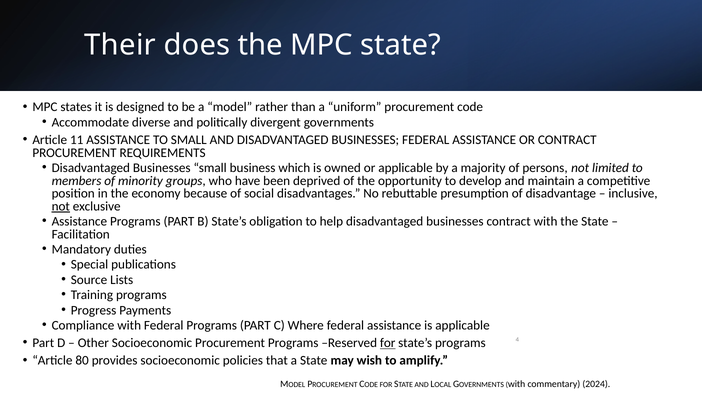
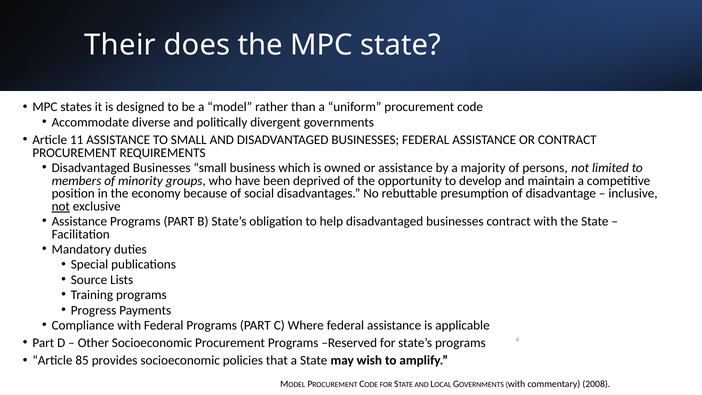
or applicable: applicable -> assistance
for at (388, 343) underline: present -> none
80: 80 -> 85
2024: 2024 -> 2008
